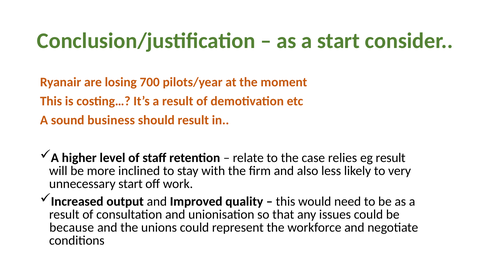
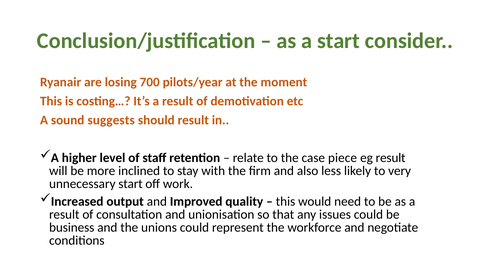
business: business -> suggests
relies: relies -> piece
because: because -> business
